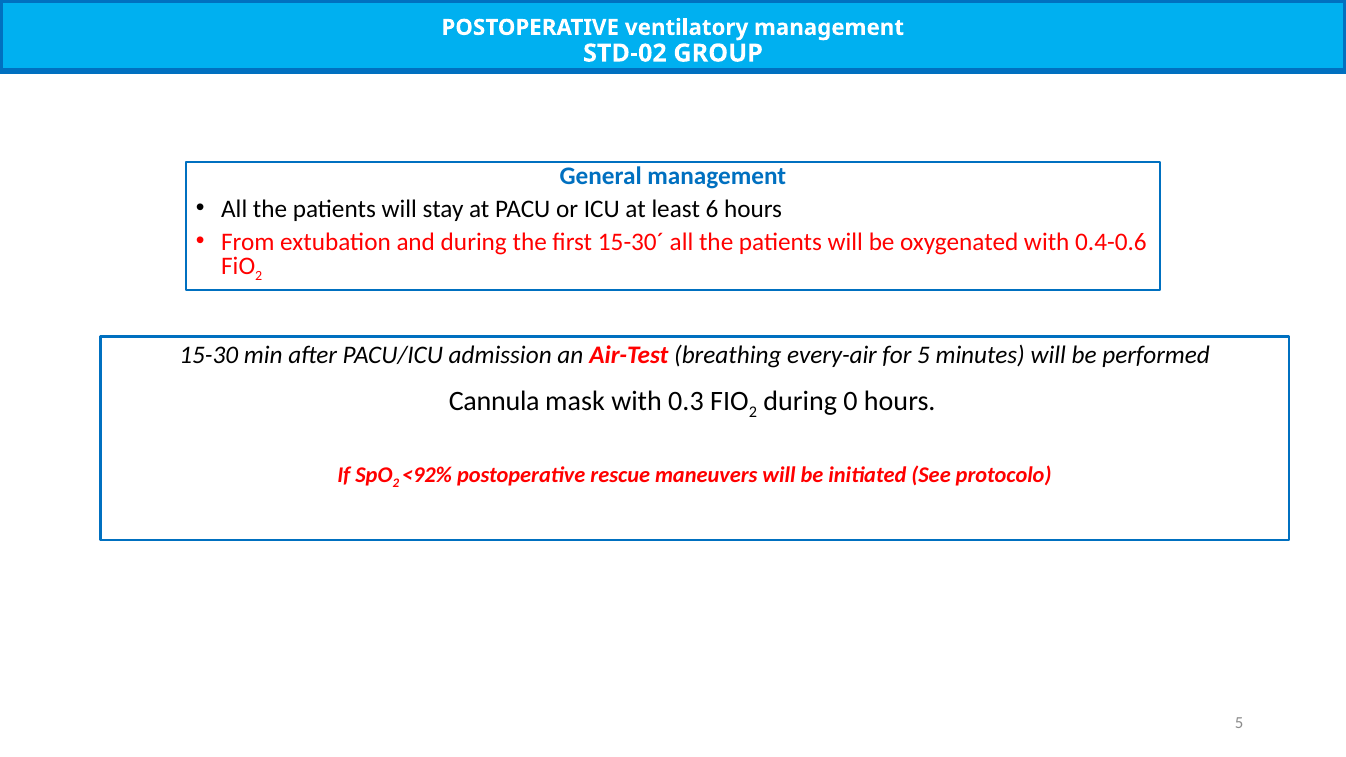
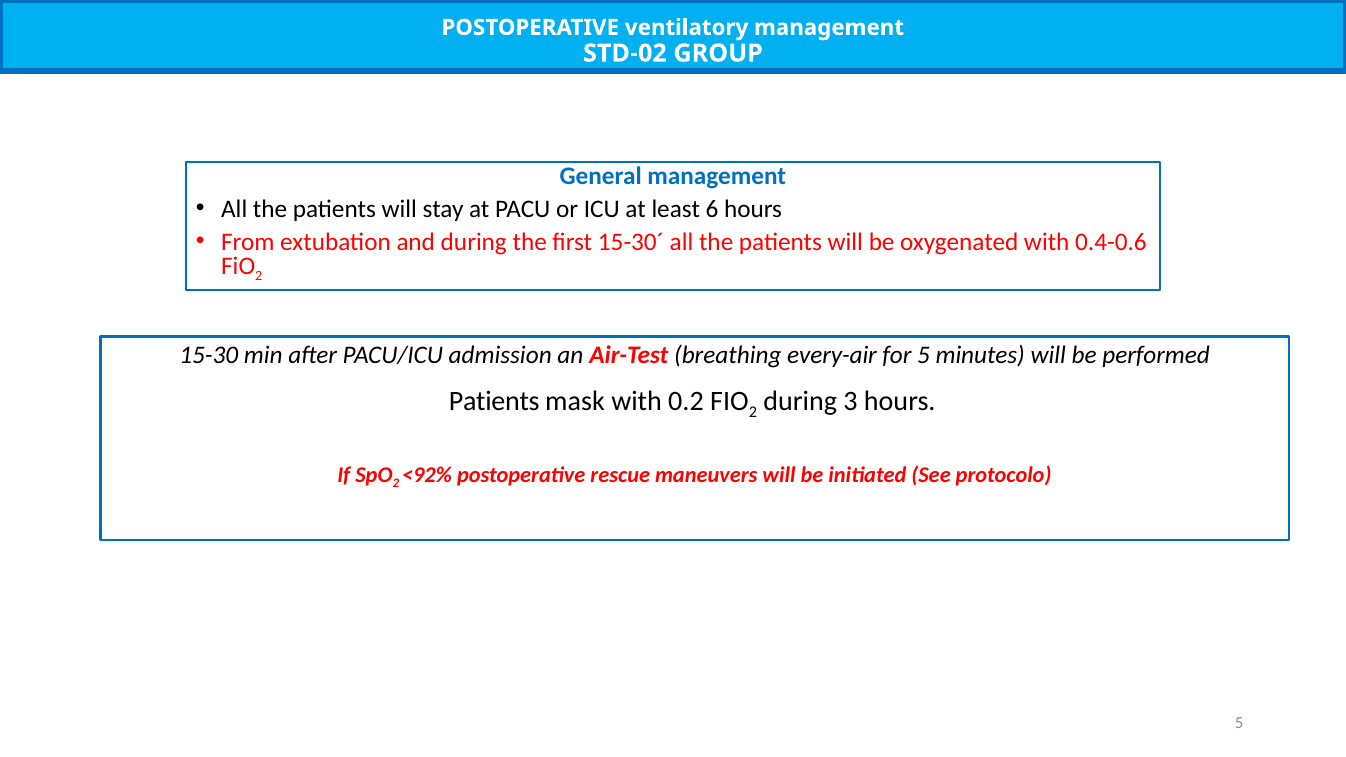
Cannula at (494, 401): Cannula -> Patients
0.3: 0.3 -> 0.2
0: 0 -> 3
